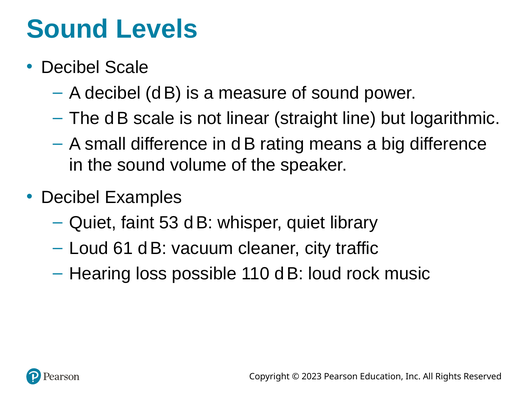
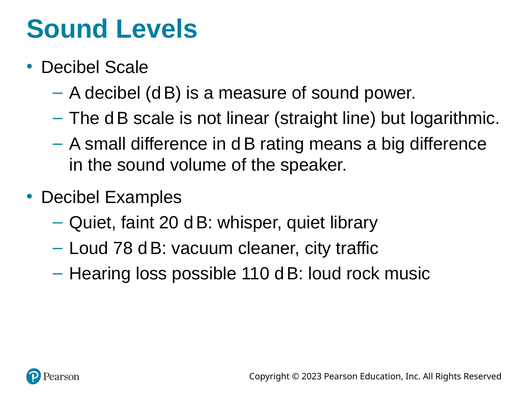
53: 53 -> 20
61: 61 -> 78
